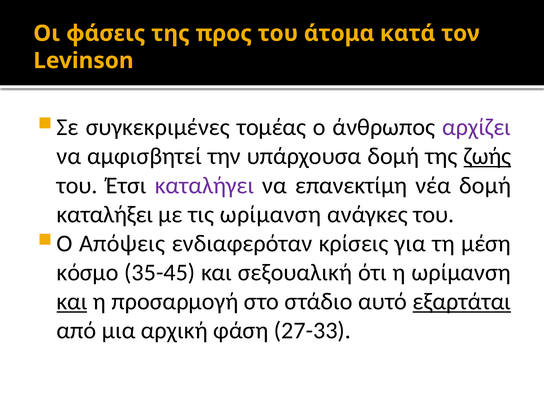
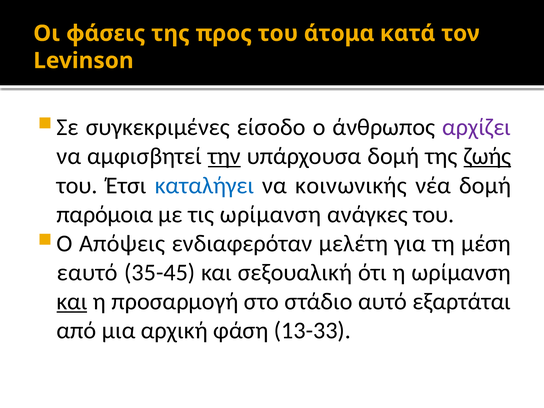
τομέας: τομέας -> είσοδο
την underline: none -> present
καταλήγει colour: purple -> blue
επανεκτίμη: επανεκτίμη -> κοινωνικής
καταλήξει: καταλήξει -> παρόμοια
κρίσεις: κρίσεις -> μελέτη
κόσμο: κόσμο -> εαυτό
εξαρτάται underline: present -> none
27-33: 27-33 -> 13-33
